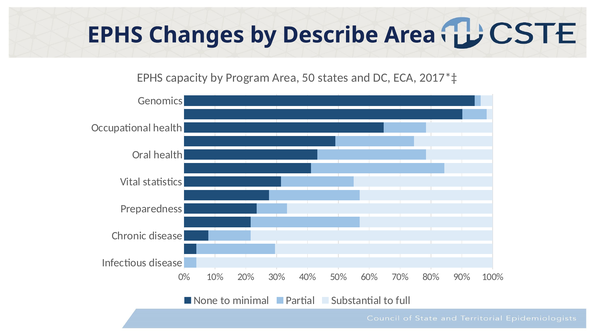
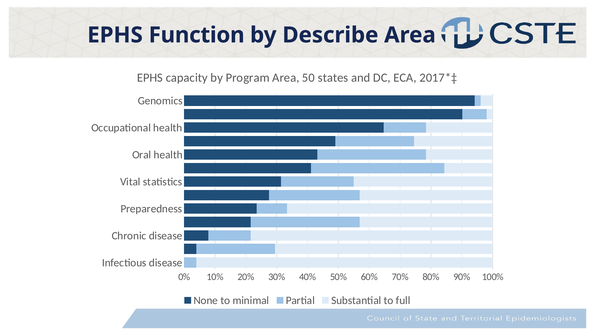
Changes: Changes -> Function
